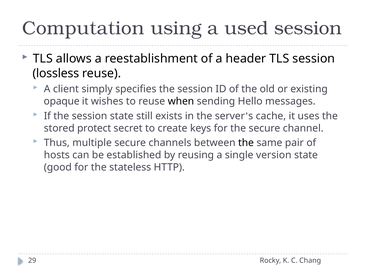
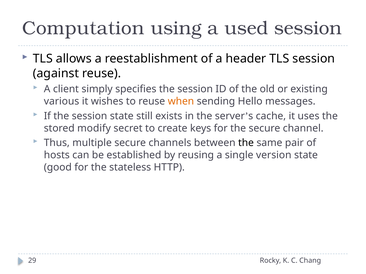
lossless: lossless -> against
opaque: opaque -> various
when colour: black -> orange
protect: protect -> modify
